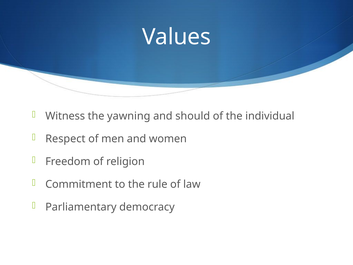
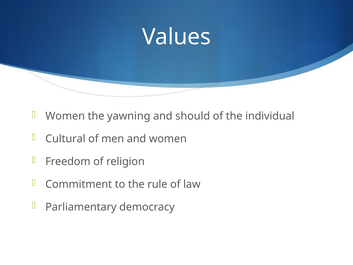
Witness at (65, 116): Witness -> Women
Respect: Respect -> Cultural
